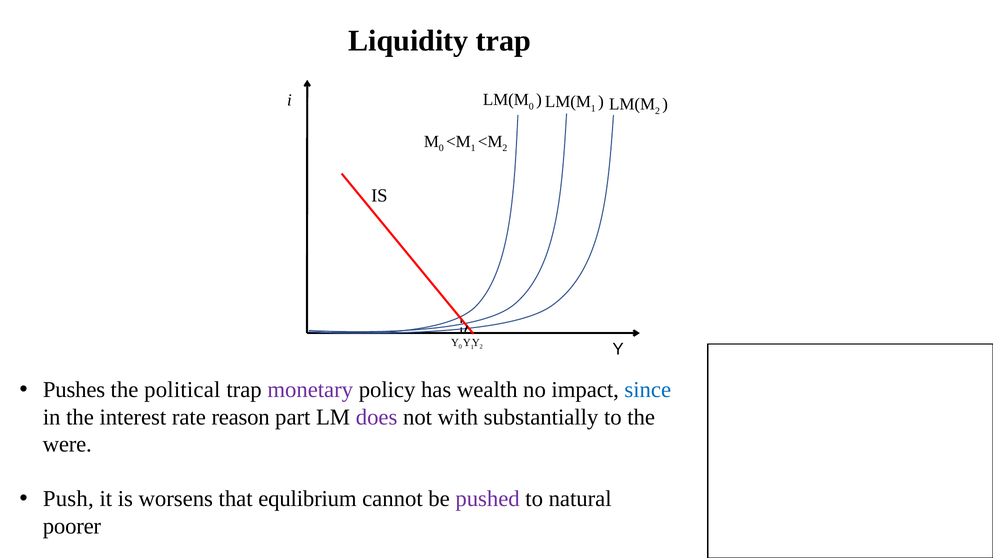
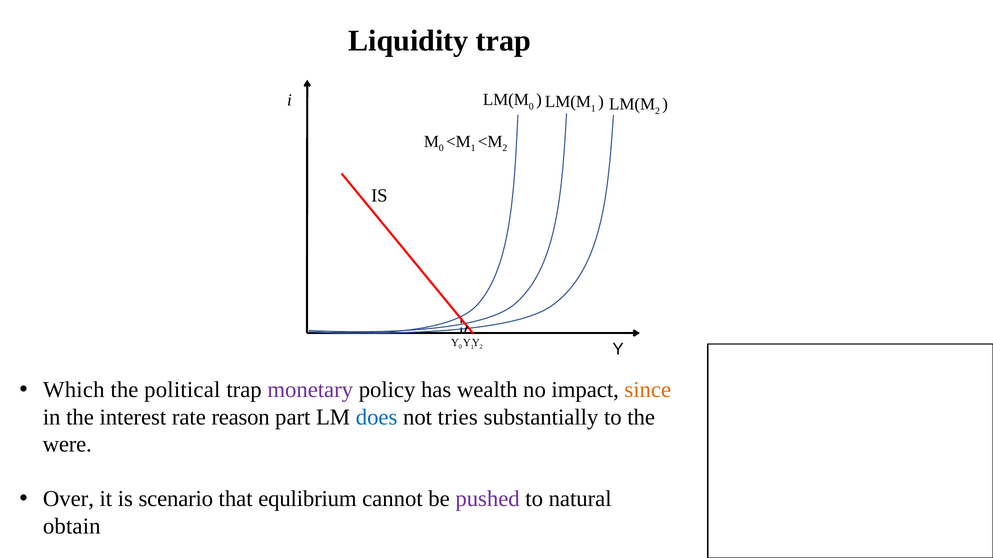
Pushes: Pushes -> Which
since colour: blue -> orange
does colour: purple -> blue
with: with -> tries
Push: Push -> Over
worsens: worsens -> scenario
poorer: poorer -> obtain
